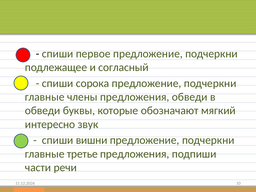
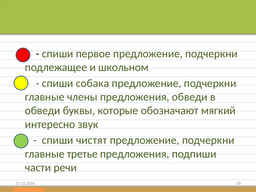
согласный: согласный -> школьном
сорока: сорока -> собака
вишни: вишни -> чистят
